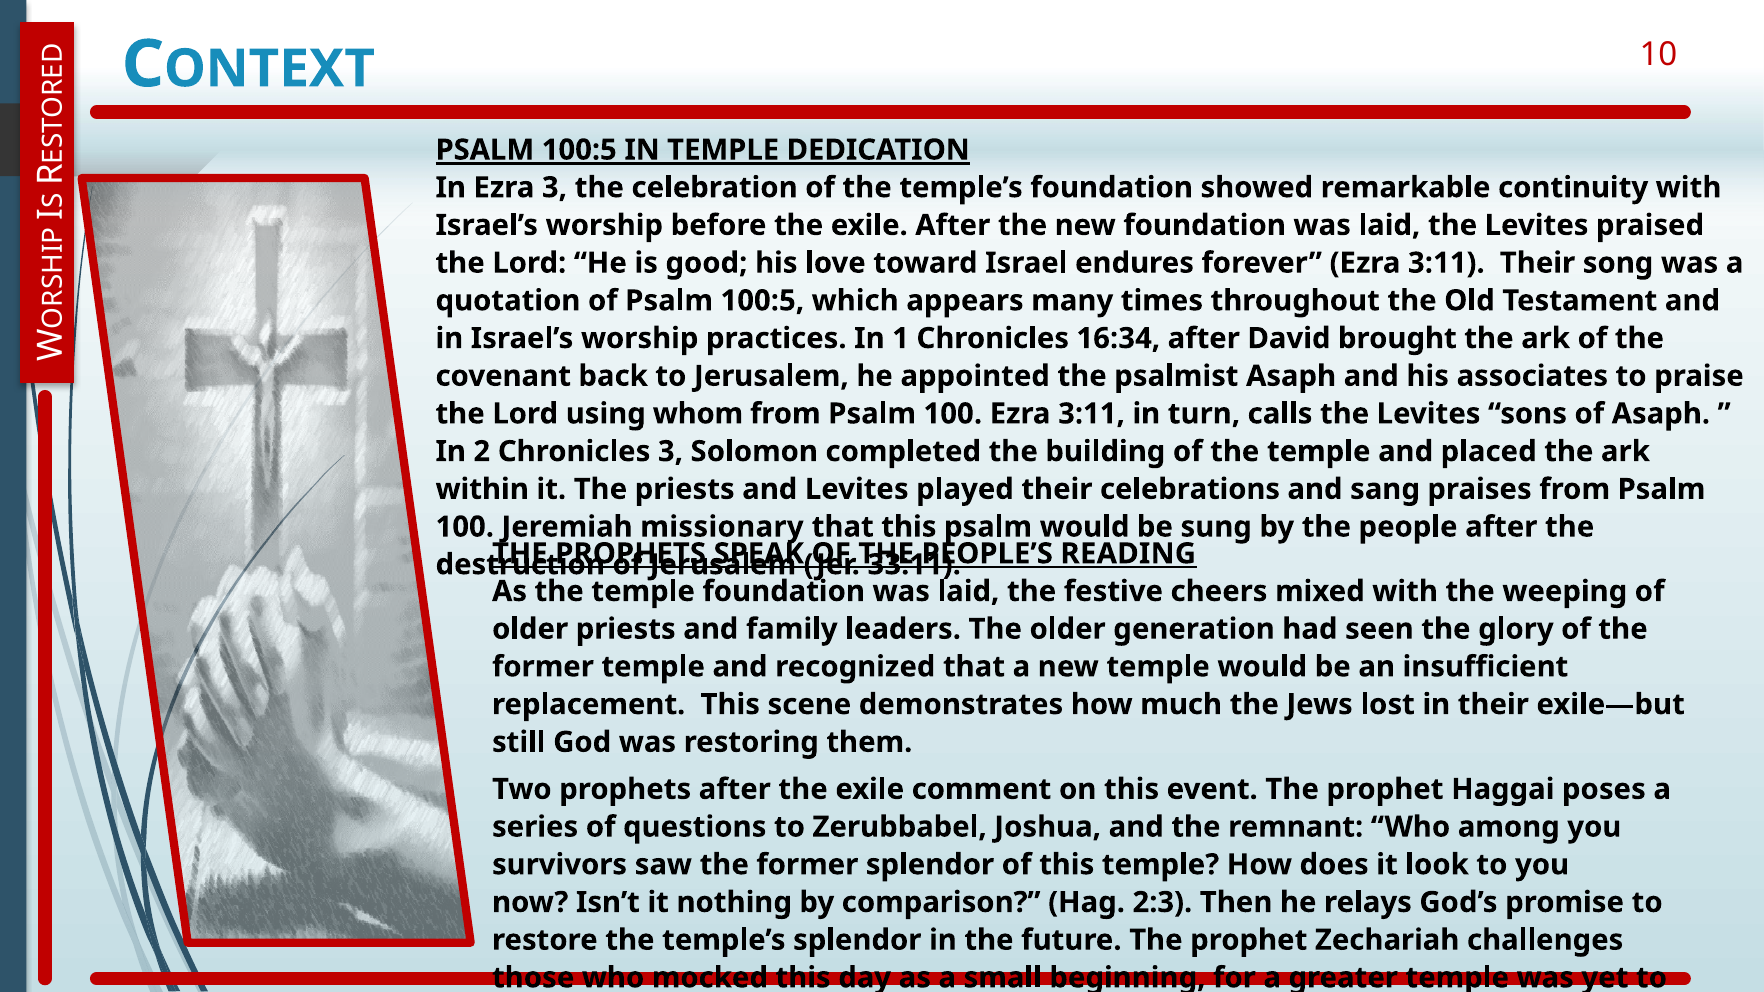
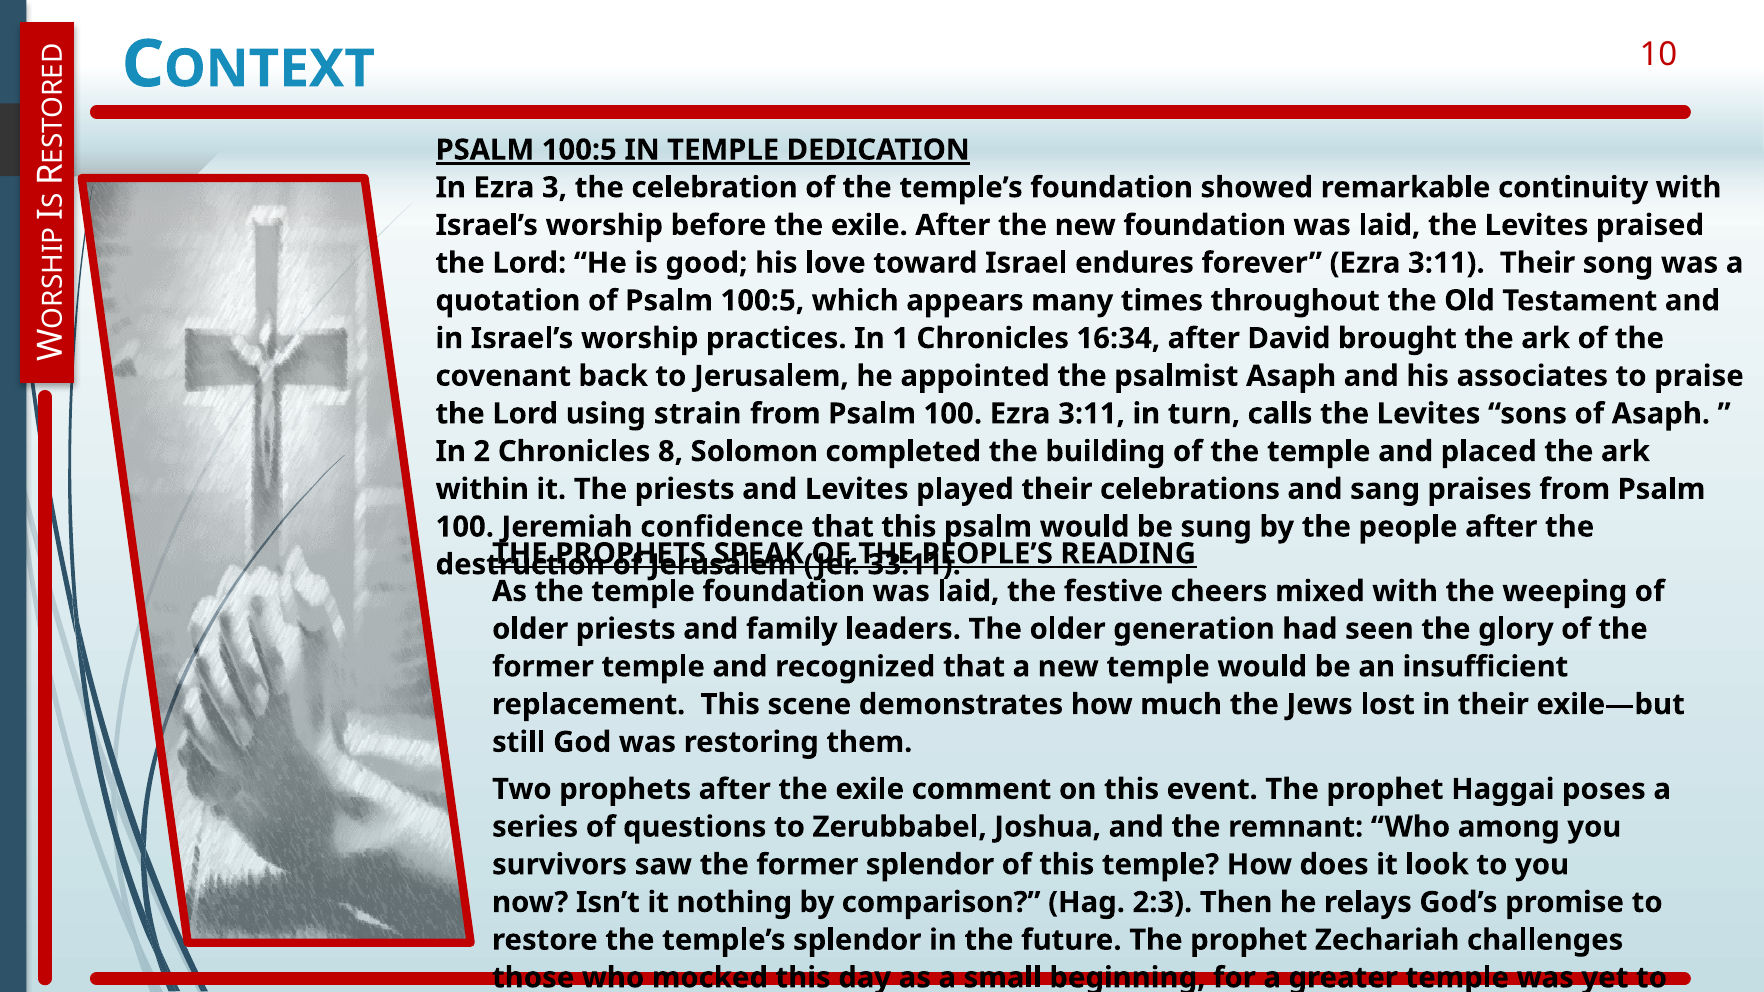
whom: whom -> strain
Chronicles 3: 3 -> 8
missionary: missionary -> confidence
